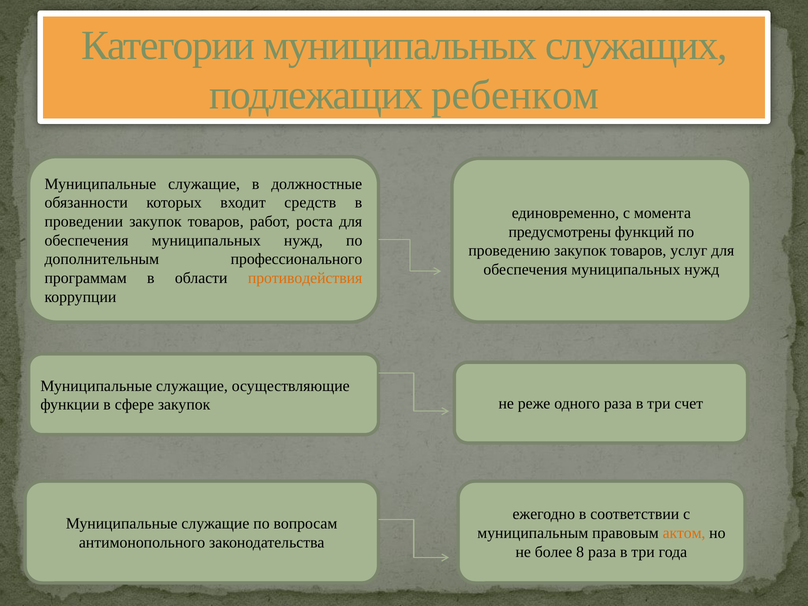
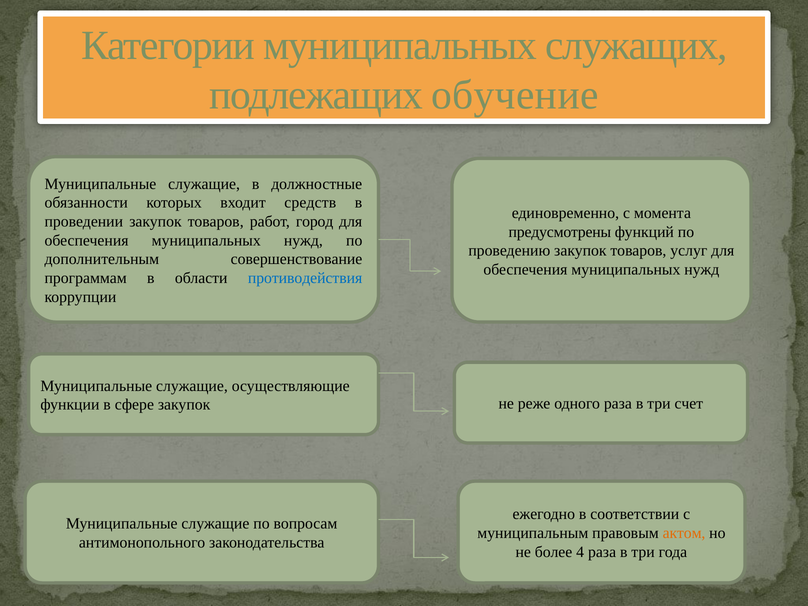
ребенком: ребенком -> обучение
роста: роста -> город
профессионального: профессионального -> совершенствование
противодействия colour: orange -> blue
8: 8 -> 4
